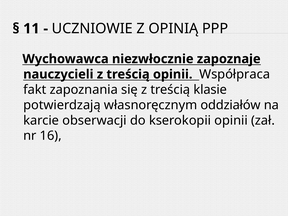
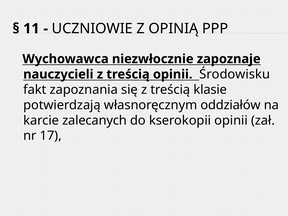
Współpraca: Współpraca -> Środowisku
obserwacji: obserwacji -> zalecanych
16: 16 -> 17
